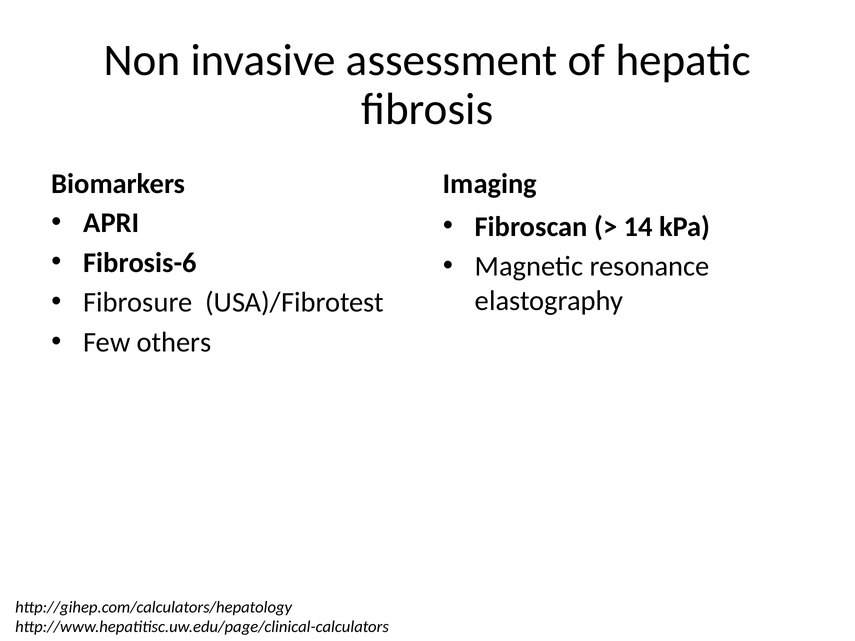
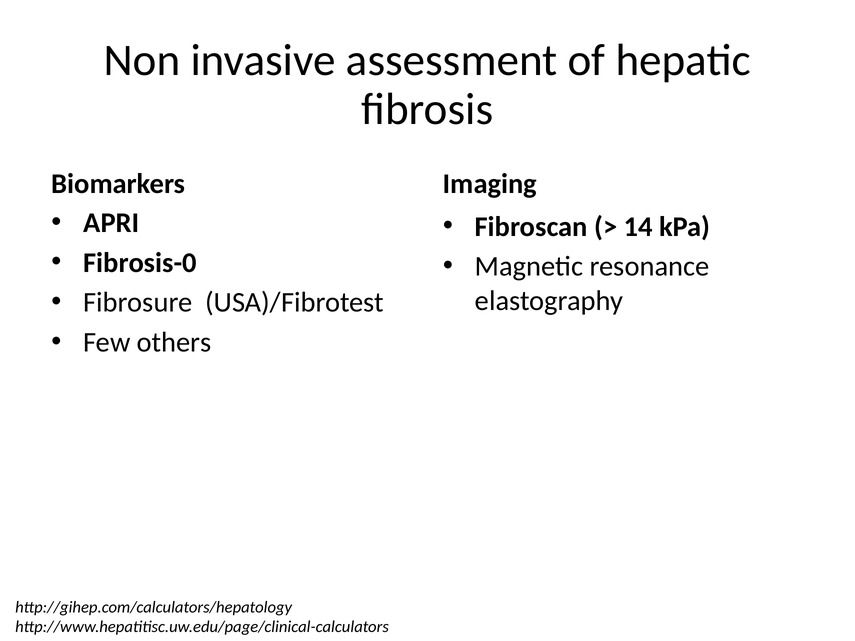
Fibrosis-6: Fibrosis-6 -> Fibrosis-0
